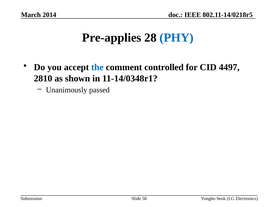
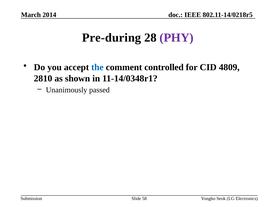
Pre-applies: Pre-applies -> Pre-during
PHY colour: blue -> purple
4497: 4497 -> 4809
